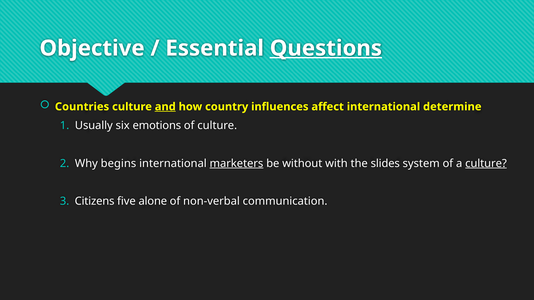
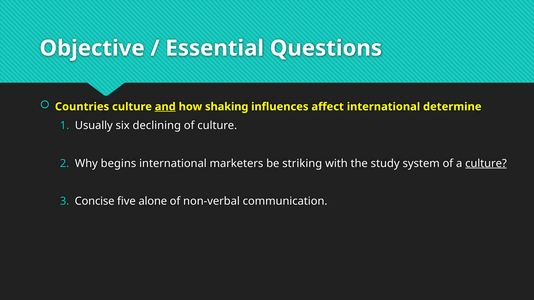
Questions underline: present -> none
country: country -> shaking
emotions: emotions -> declining
marketers underline: present -> none
without: without -> striking
slides: slides -> study
Citizens: Citizens -> Concise
